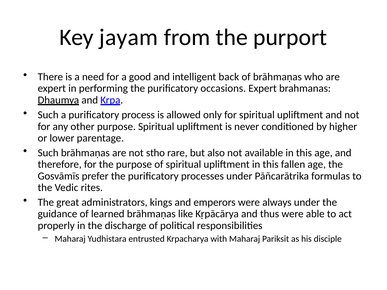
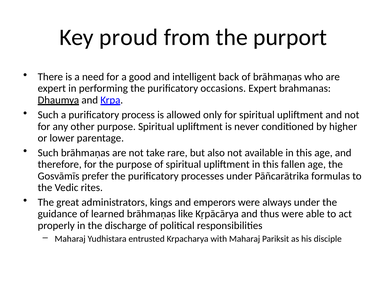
jayam: jayam -> proud
stho: stho -> take
